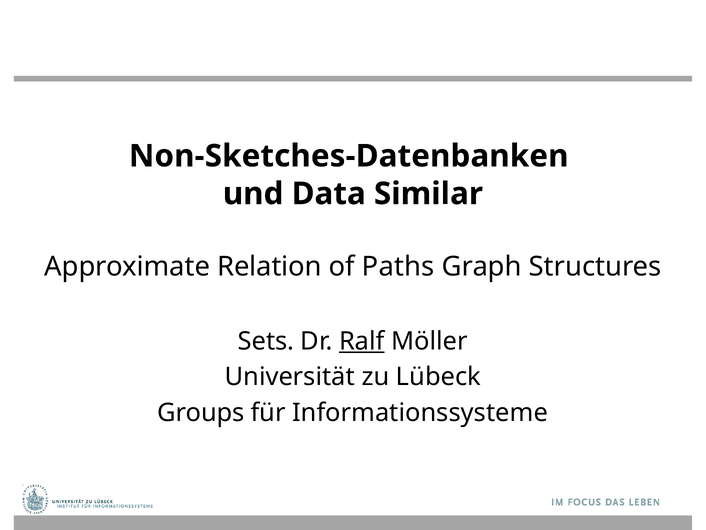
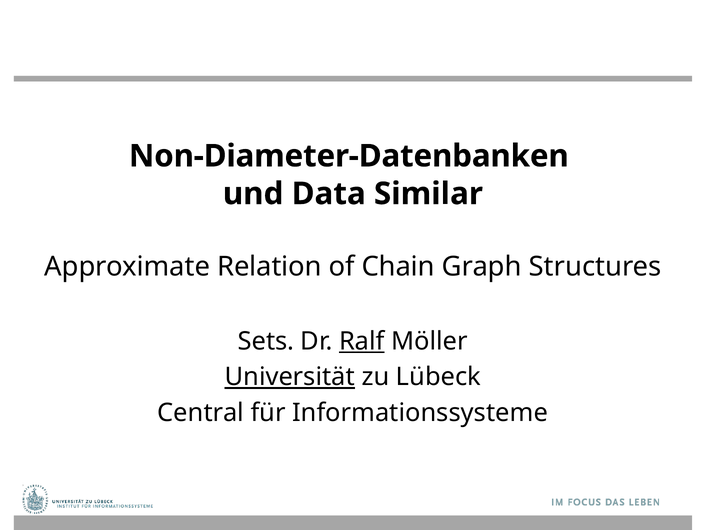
Non-Sketches-Datenbanken: Non-Sketches-Datenbanken -> Non-Diameter-Datenbanken
Paths: Paths -> Chain
Universität underline: none -> present
Groups: Groups -> Central
